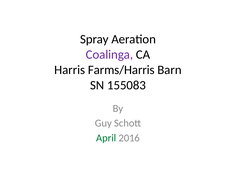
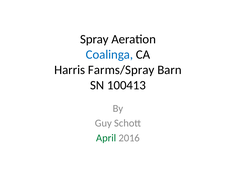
Coalinga colour: purple -> blue
Farms/Harris: Farms/Harris -> Farms/Spray
155083: 155083 -> 100413
